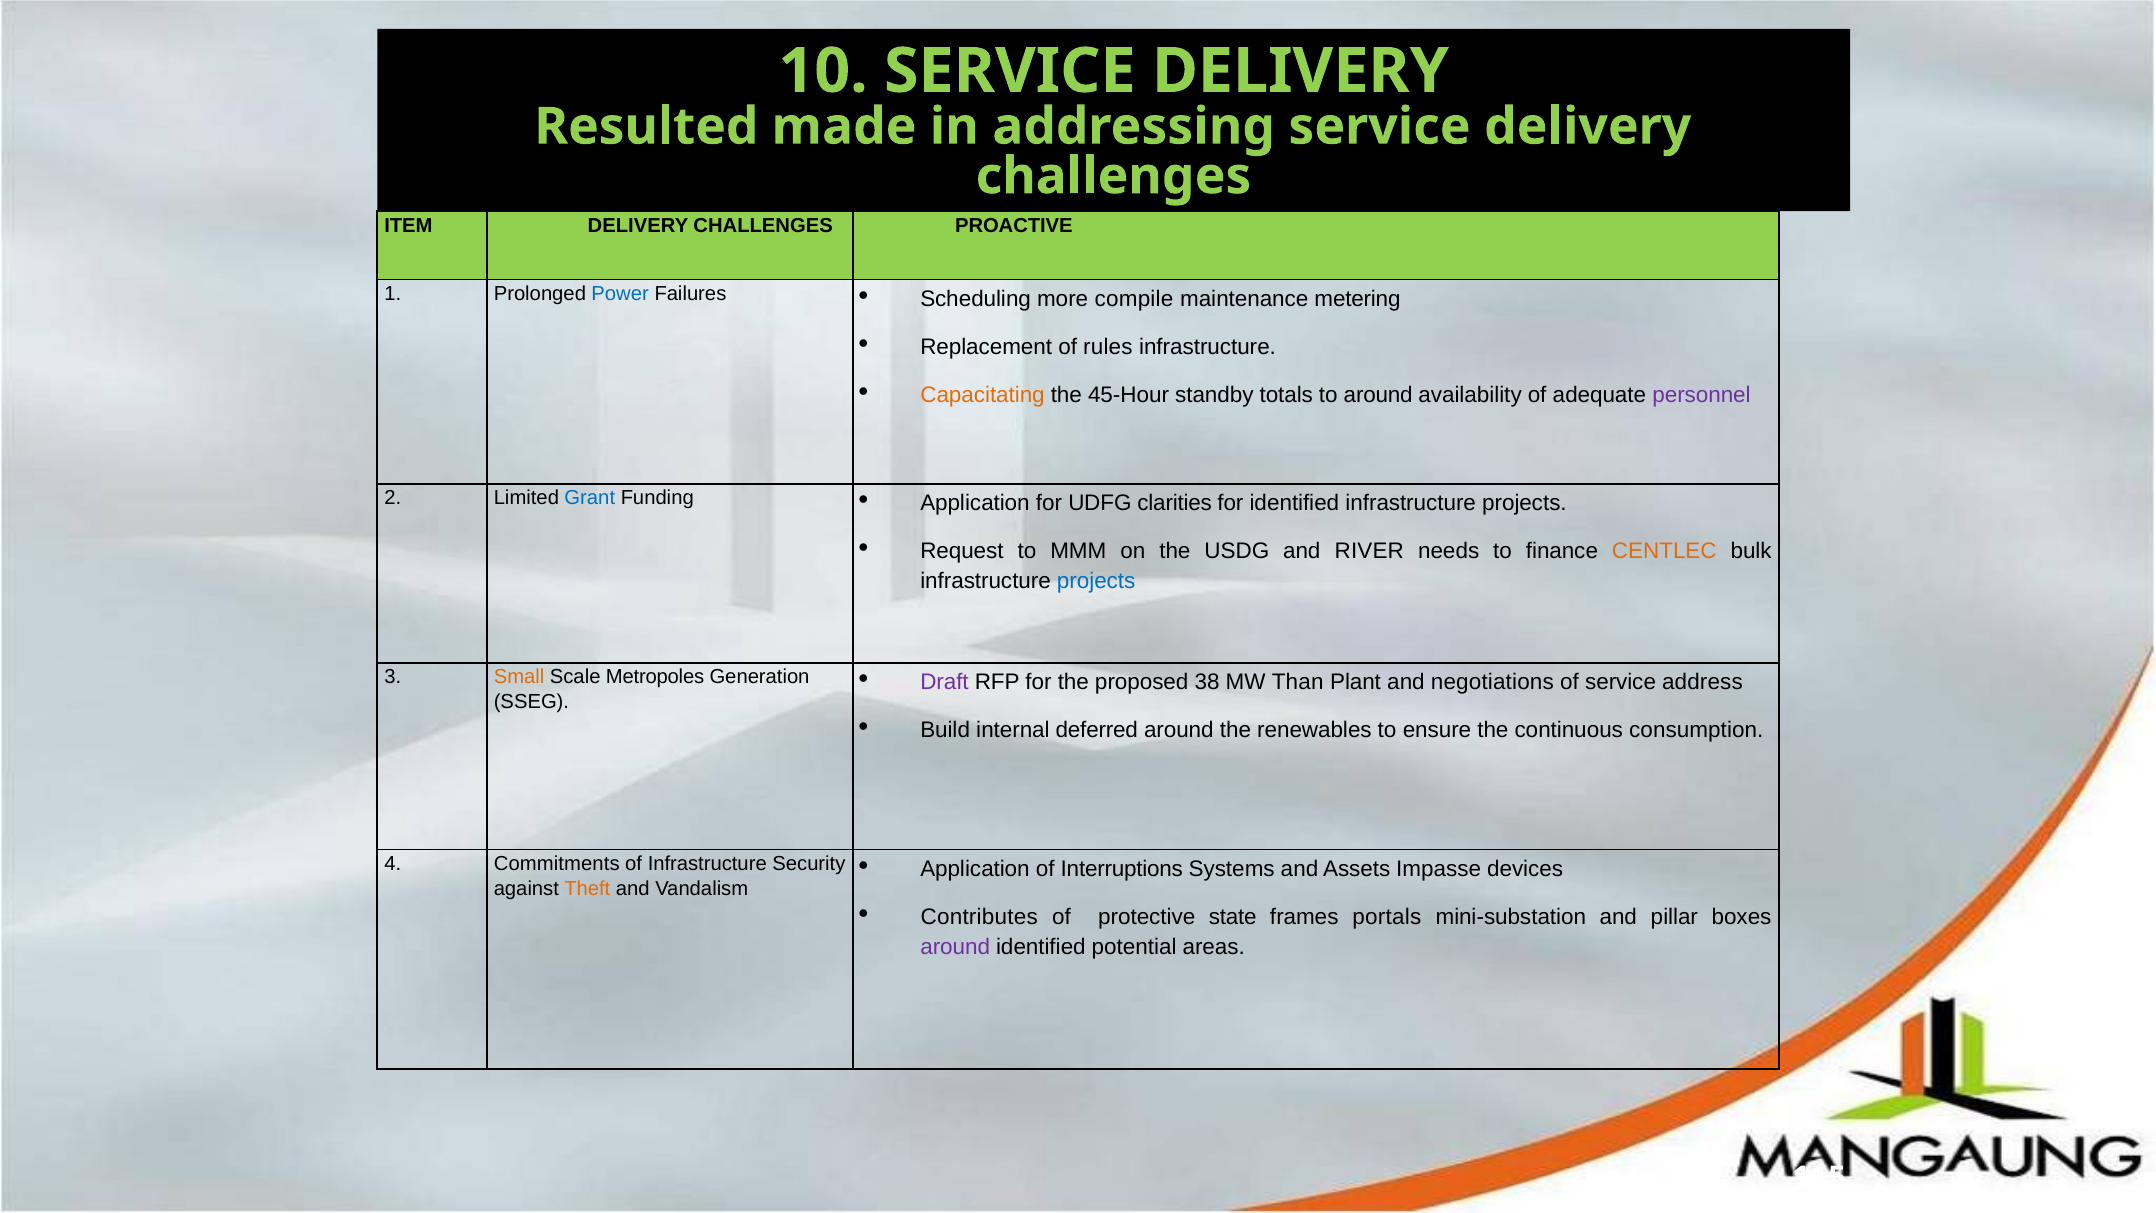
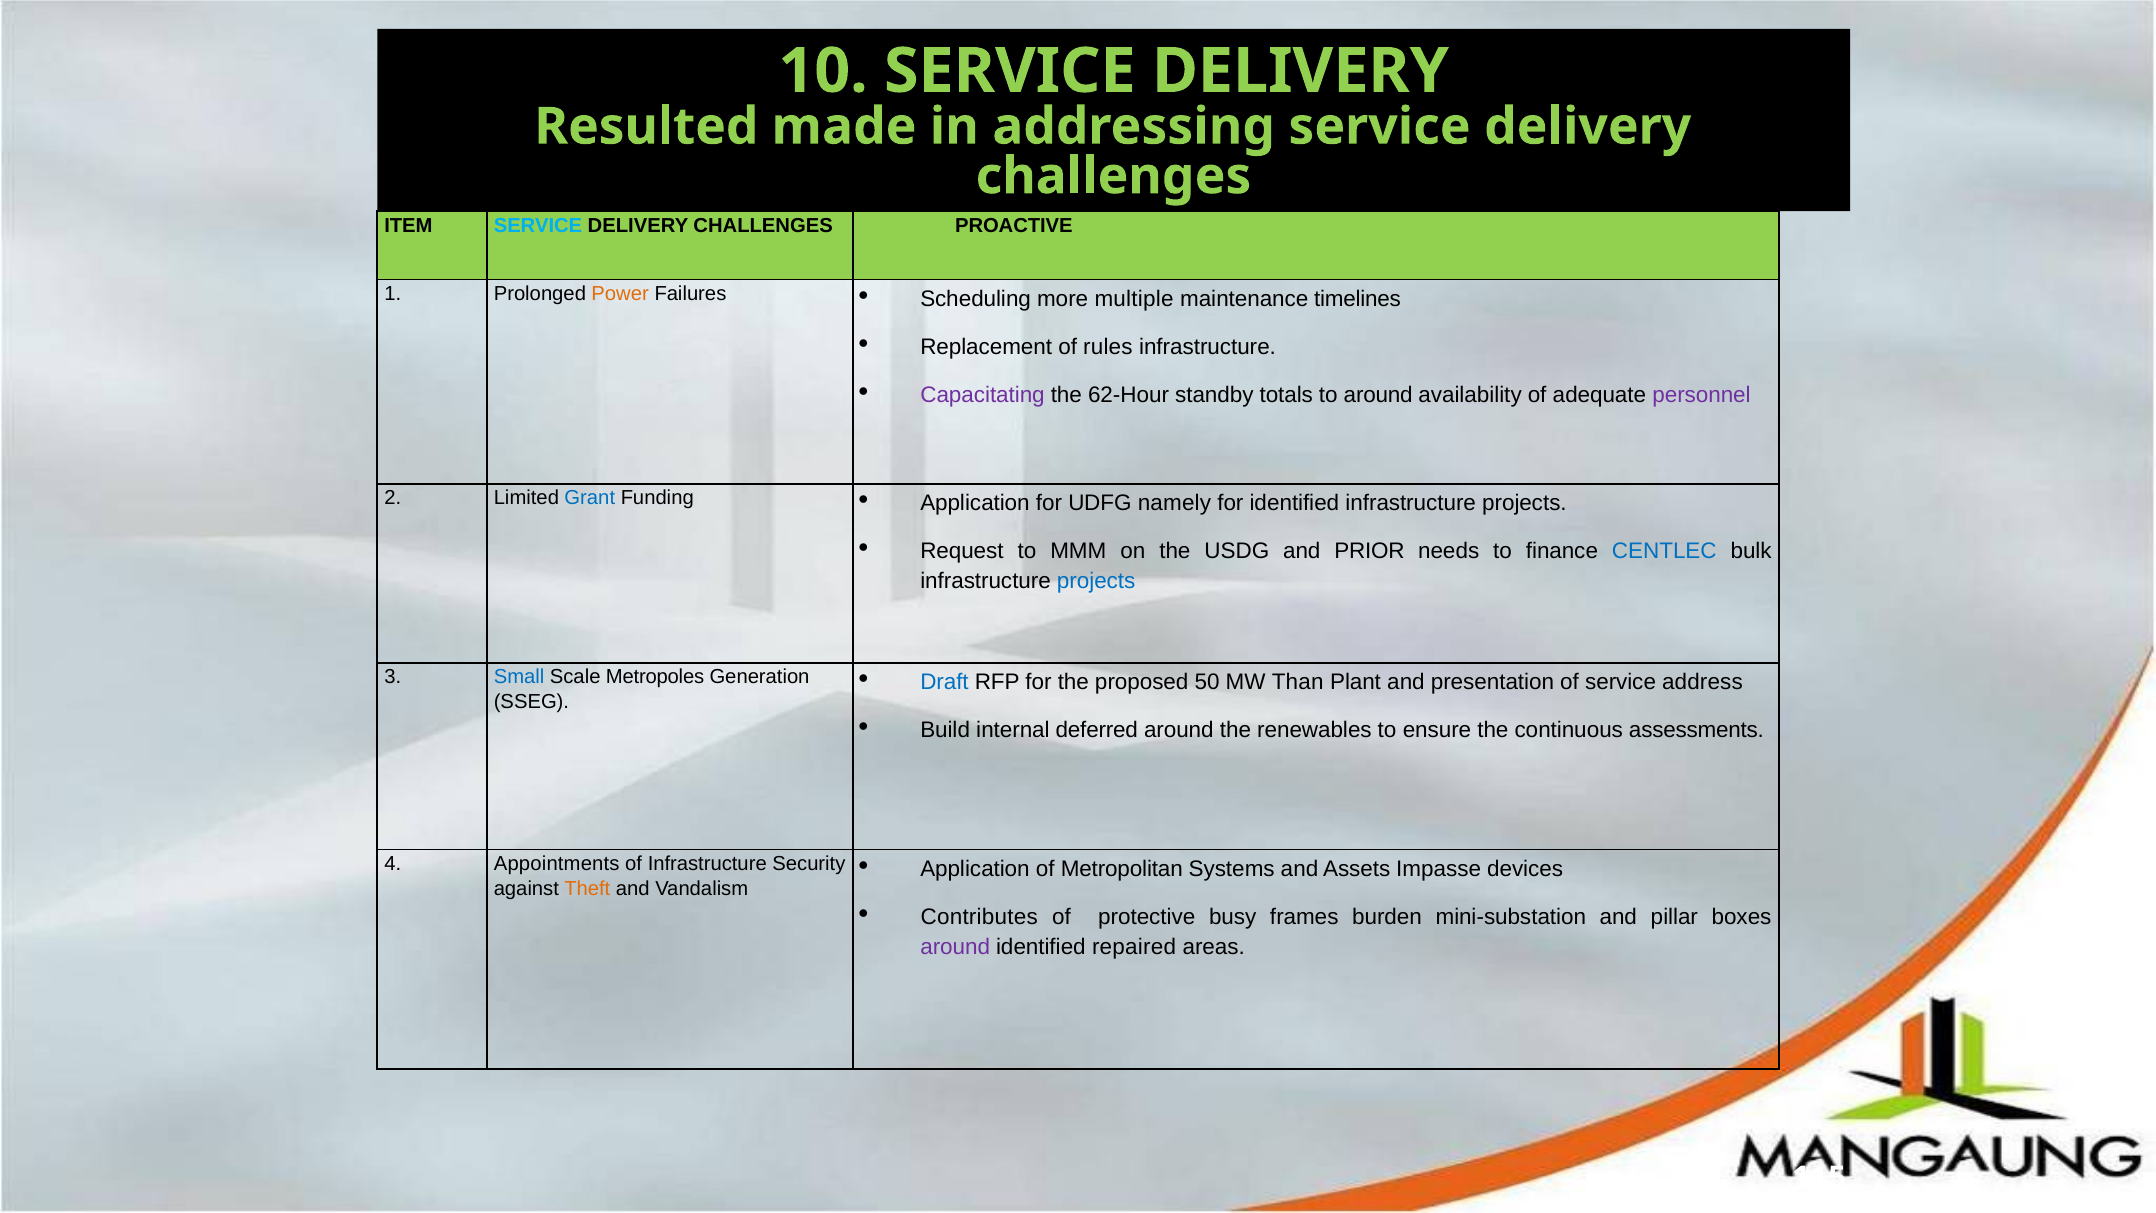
SERVICE at (538, 226) colour: light green -> light blue
Power colour: blue -> orange
compile: compile -> multiple
metering: metering -> timelines
Capacitating colour: orange -> purple
45-Hour: 45-Hour -> 62-Hour
clarities: clarities -> namely
RIVER: RIVER -> PRIOR
CENTLEC colour: orange -> blue
Small colour: orange -> blue
Draft colour: purple -> blue
38: 38 -> 50
negotiations: negotiations -> presentation
consumption: consumption -> assessments
Commitments: Commitments -> Appointments
Interruptions: Interruptions -> Metropolitan
state: state -> busy
portals: portals -> burden
potential: potential -> repaired
